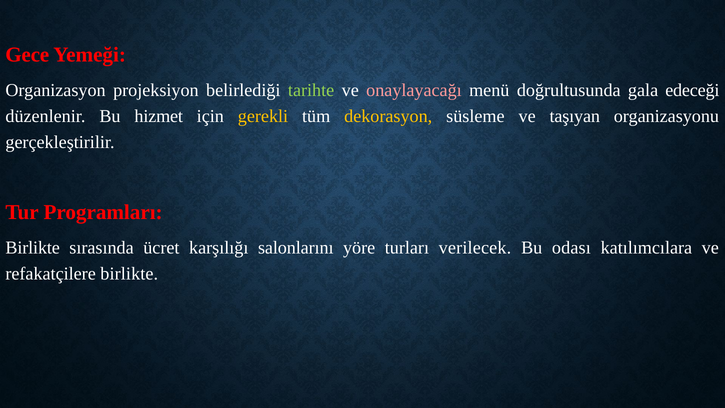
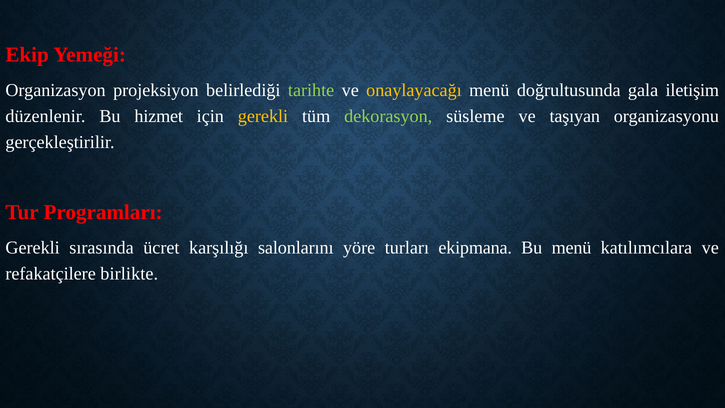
Gece: Gece -> Ekip
onaylayacağı colour: pink -> yellow
edeceği: edeceği -> iletişim
dekorasyon colour: yellow -> light green
Birlikte at (33, 247): Birlikte -> Gerekli
verilecek: verilecek -> ekipmana
Bu odası: odası -> menü
